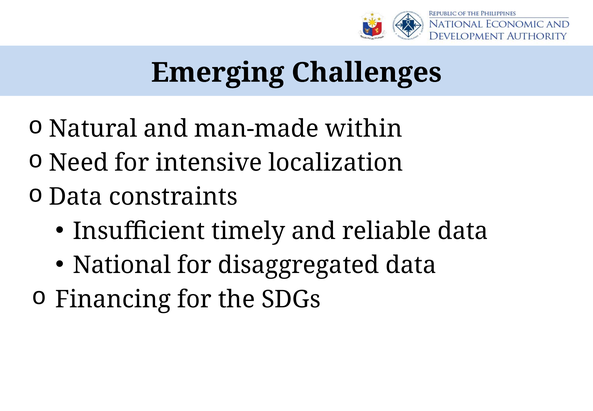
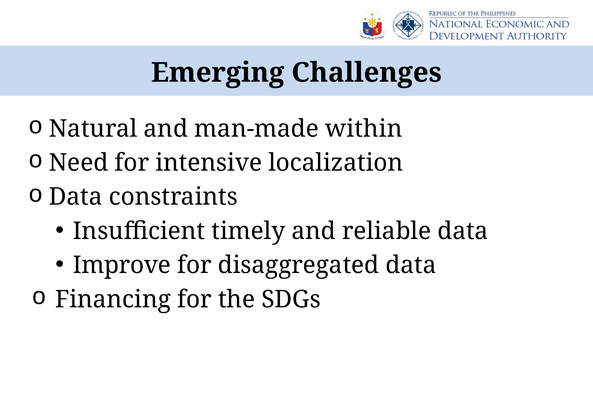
National: National -> Improve
